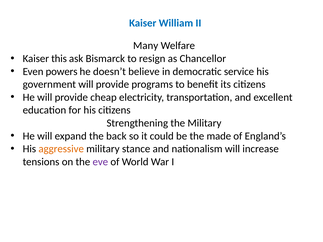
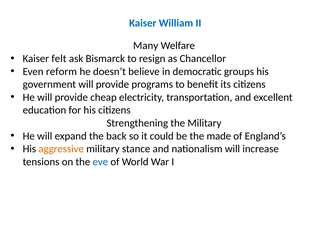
this: this -> felt
powers: powers -> reform
service: service -> groups
eve colour: purple -> blue
